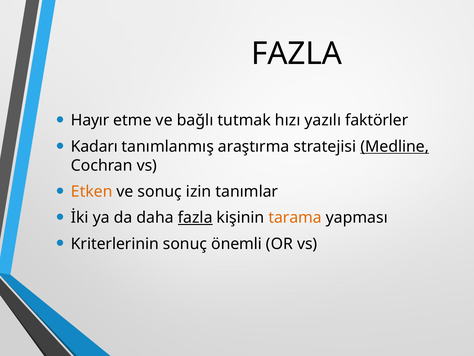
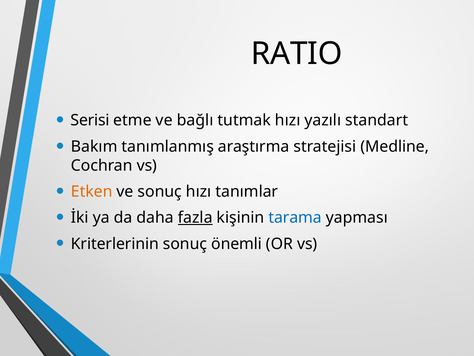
FAZLA at (297, 54): FAZLA -> RATIO
Hayır: Hayır -> Serisi
faktörler: faktörler -> standart
Kadarı: Kadarı -> Bakım
Medline underline: present -> none
sonuç izin: izin -> hızı
tarama colour: orange -> blue
